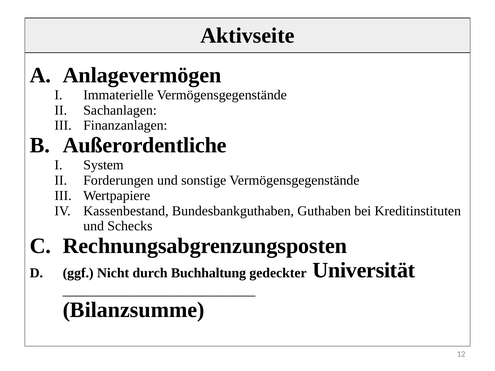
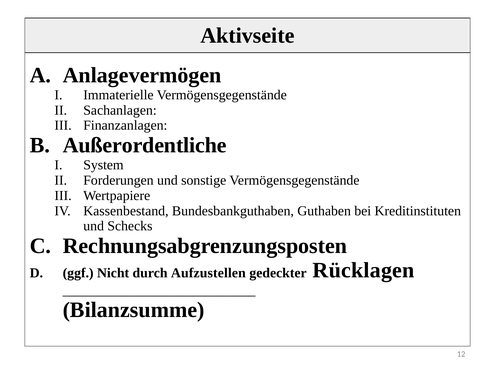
Buchhaltung: Buchhaltung -> Aufzustellen
Universität: Universität -> Rücklagen
